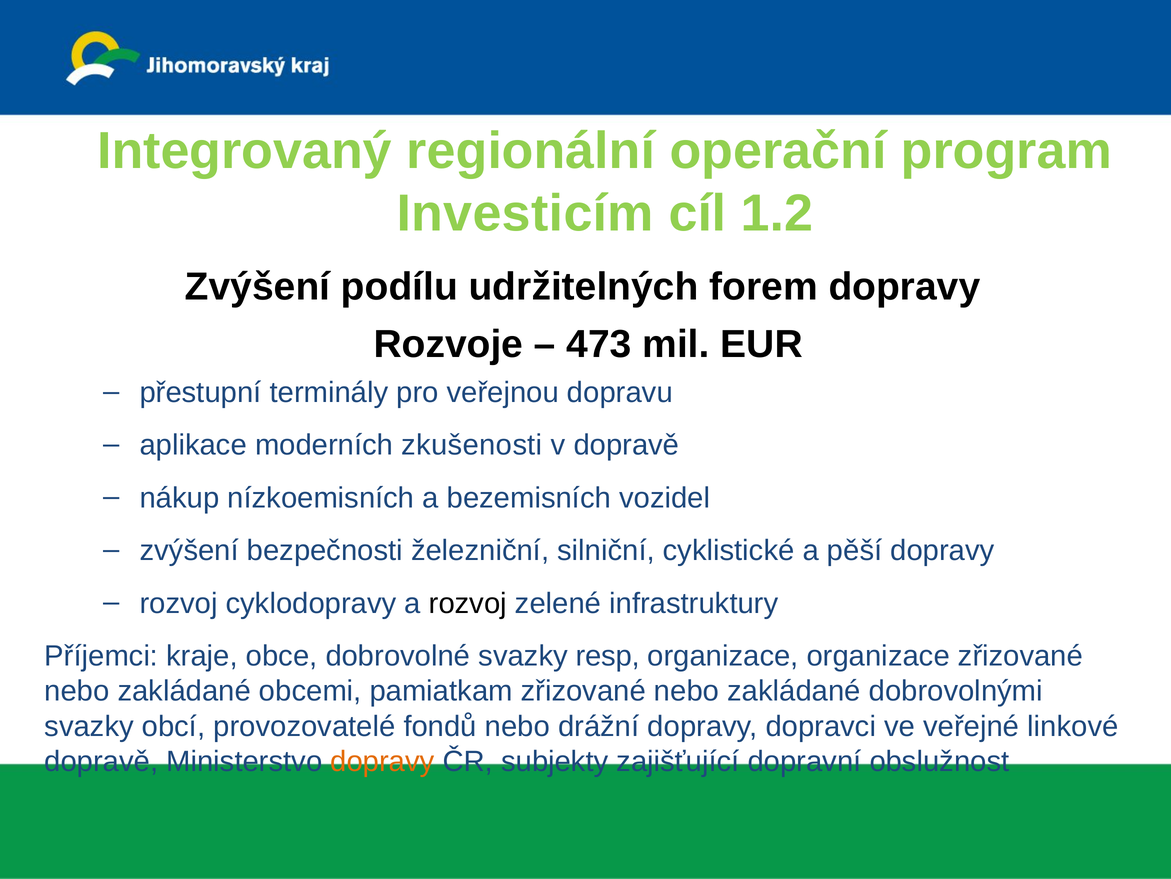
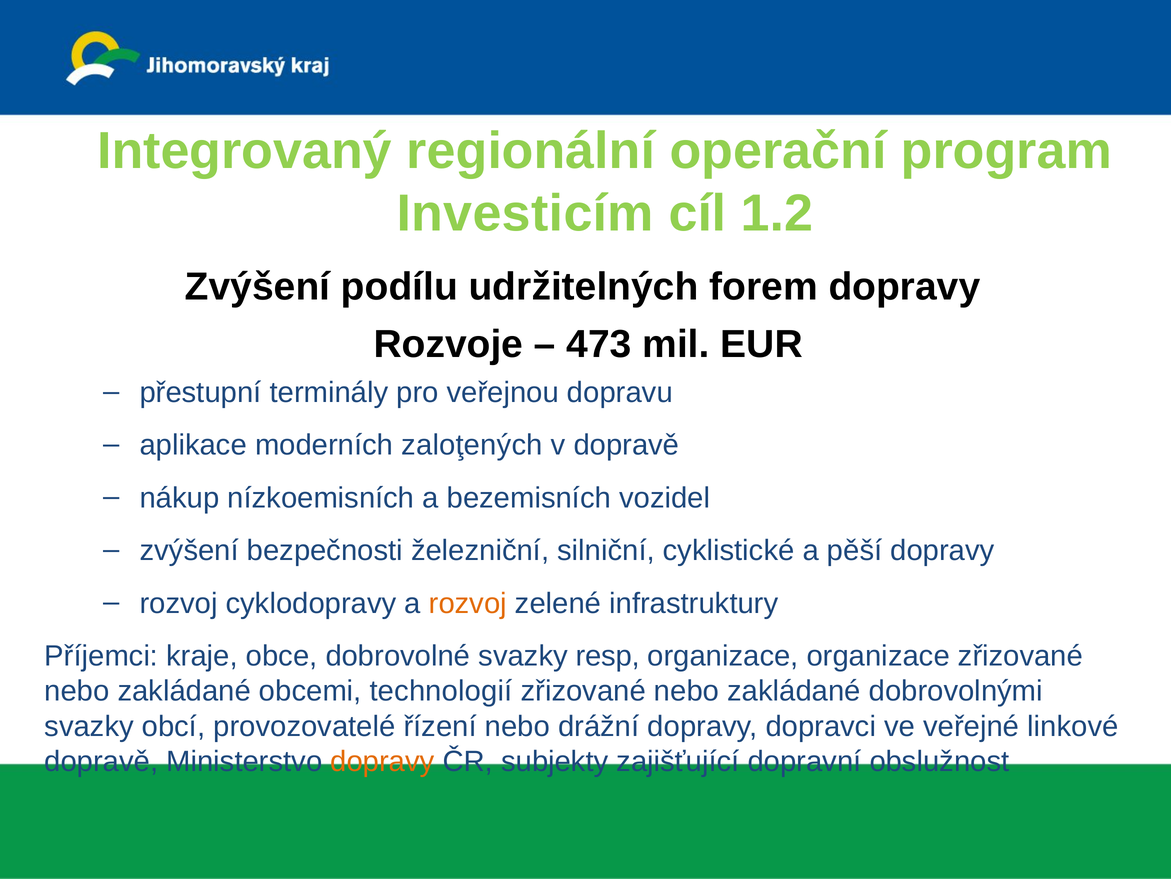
zkušenosti: zkušenosti -> zaloţených
rozvoj at (468, 603) colour: black -> orange
pamiatkam: pamiatkam -> technologií
fondů: fondů -> řízení
